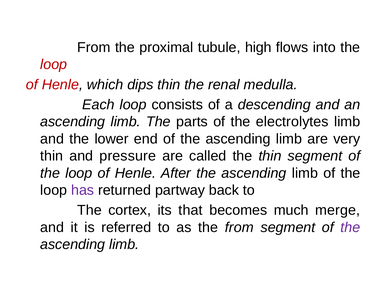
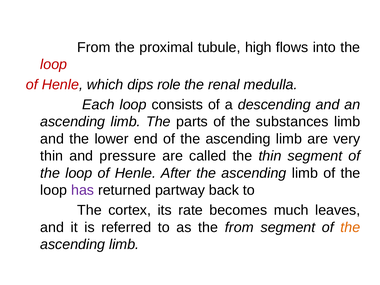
dips thin: thin -> role
electrolytes: electrolytes -> substances
that: that -> rate
merge: merge -> leaves
the at (350, 227) colour: purple -> orange
